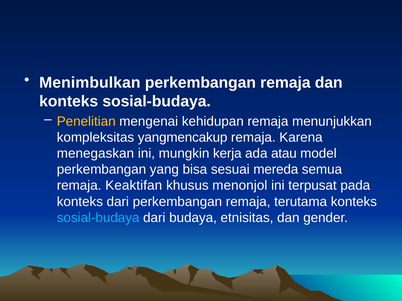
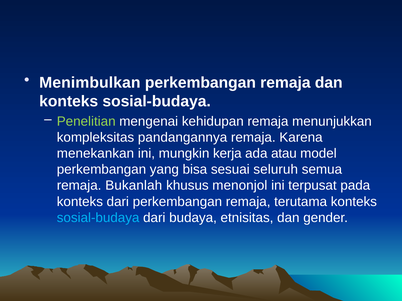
Penelitian colour: yellow -> light green
yangmencakup: yangmencakup -> pandangannya
menegaskan: menegaskan -> menekankan
mereda: mereda -> seluruh
Keaktifan: Keaktifan -> Bukanlah
